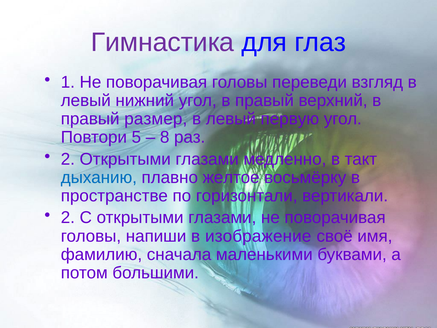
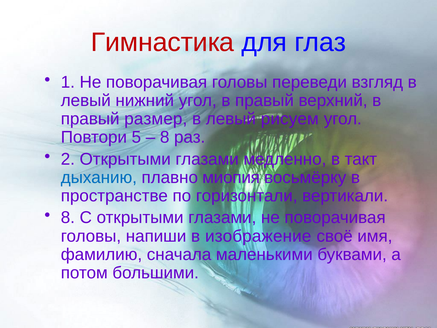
Гимнастика colour: purple -> red
первую: первую -> рисуем
желтое: желтое -> миопия
2 at (68, 218): 2 -> 8
